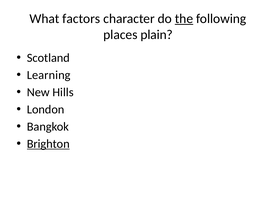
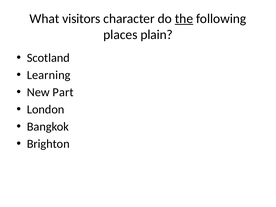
factors: factors -> visitors
Hills: Hills -> Part
Brighton underline: present -> none
